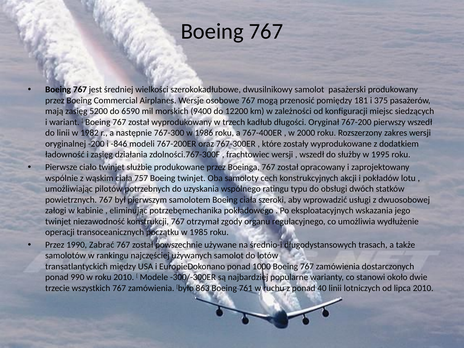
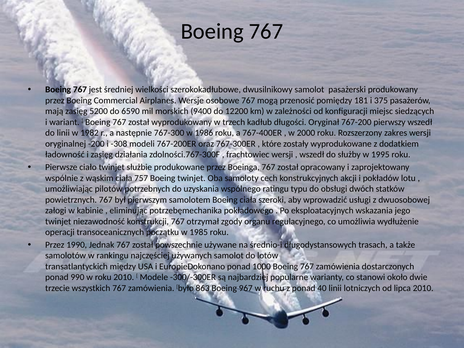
-846: -846 -> -308
Zabrać: Zabrać -> Jednak
761: 761 -> 967
